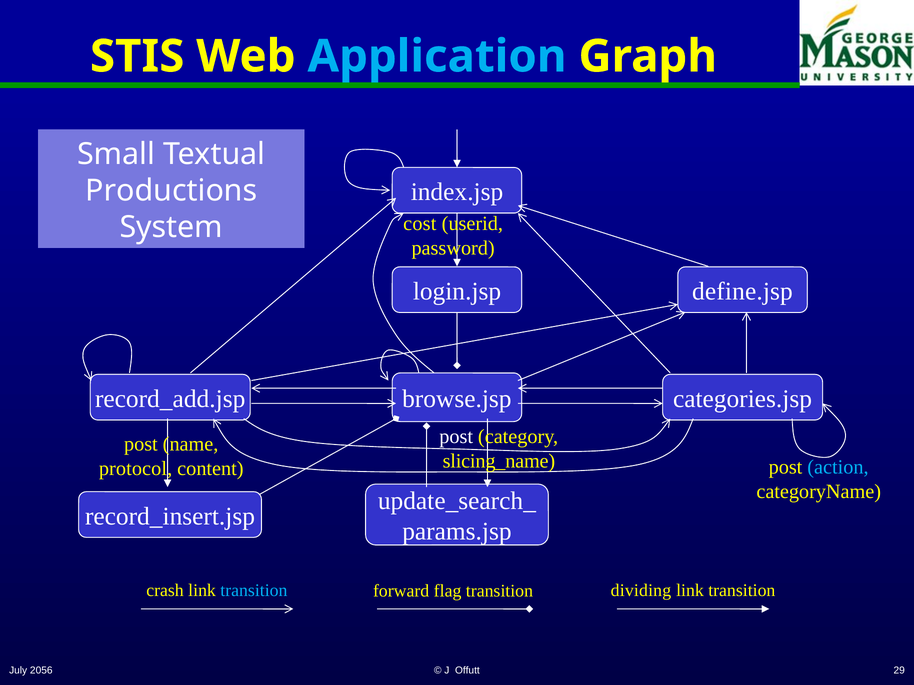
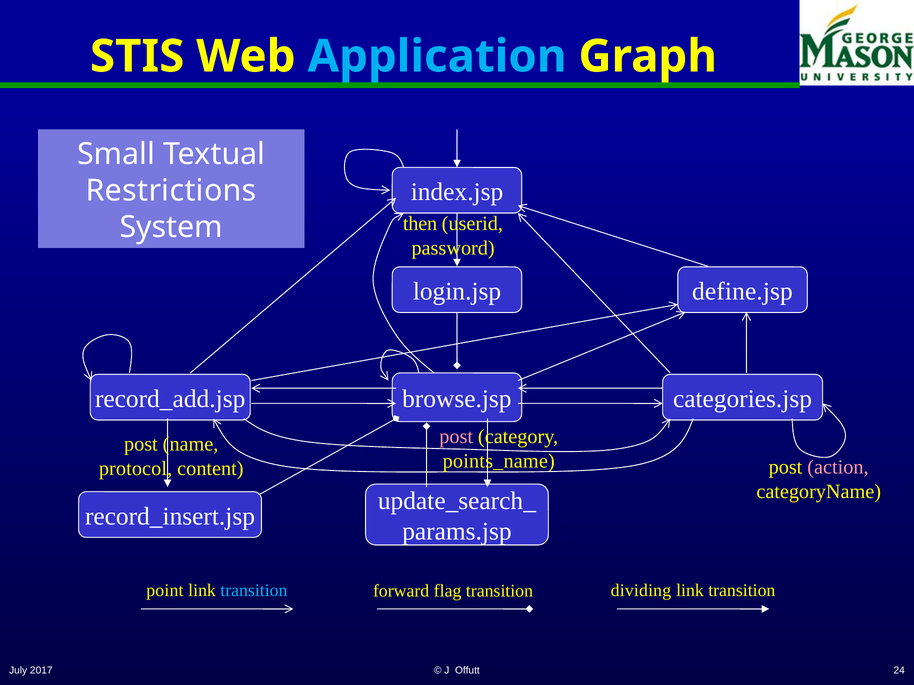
Productions: Productions -> Restrictions
cost: cost -> then
post at (456, 437) colour: white -> pink
slicing_name: slicing_name -> points_name
action colour: light blue -> pink
crash: crash -> point
2056: 2056 -> 2017
29: 29 -> 24
